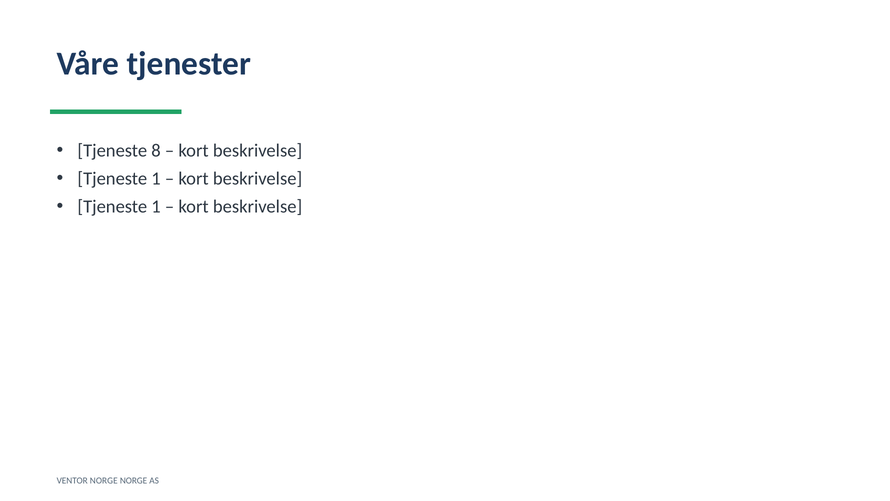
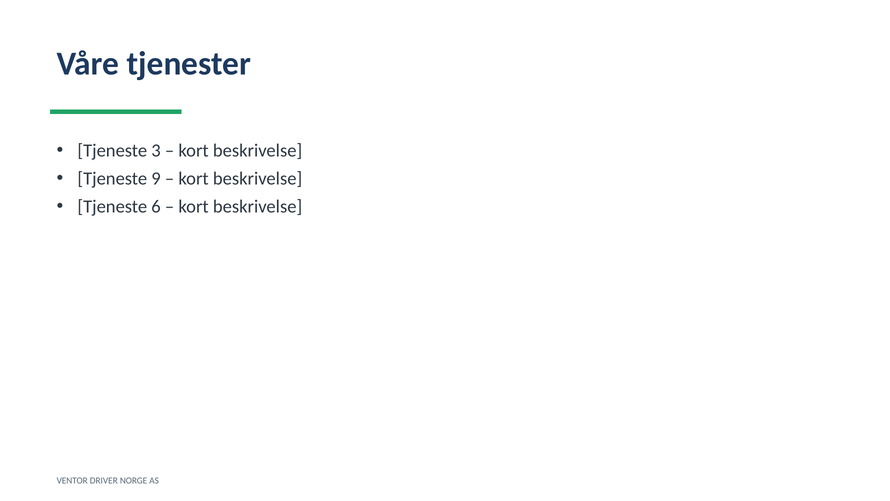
8: 8 -> 3
1 at (156, 179): 1 -> 9
1 at (156, 206): 1 -> 6
VENTOR NORGE: NORGE -> DRIVER
